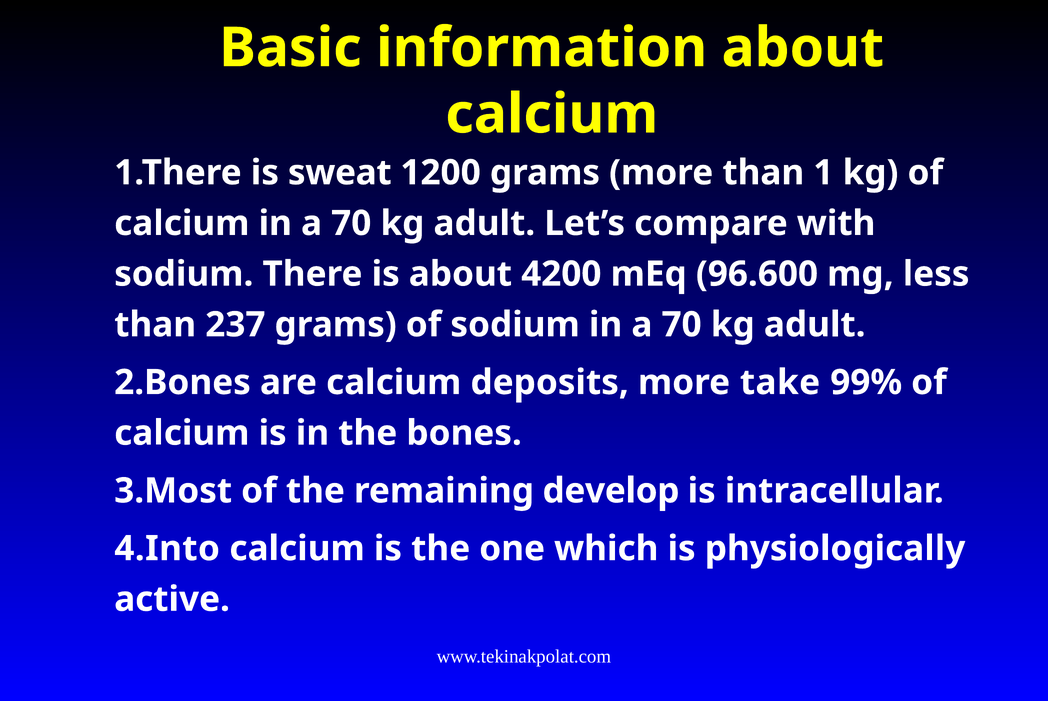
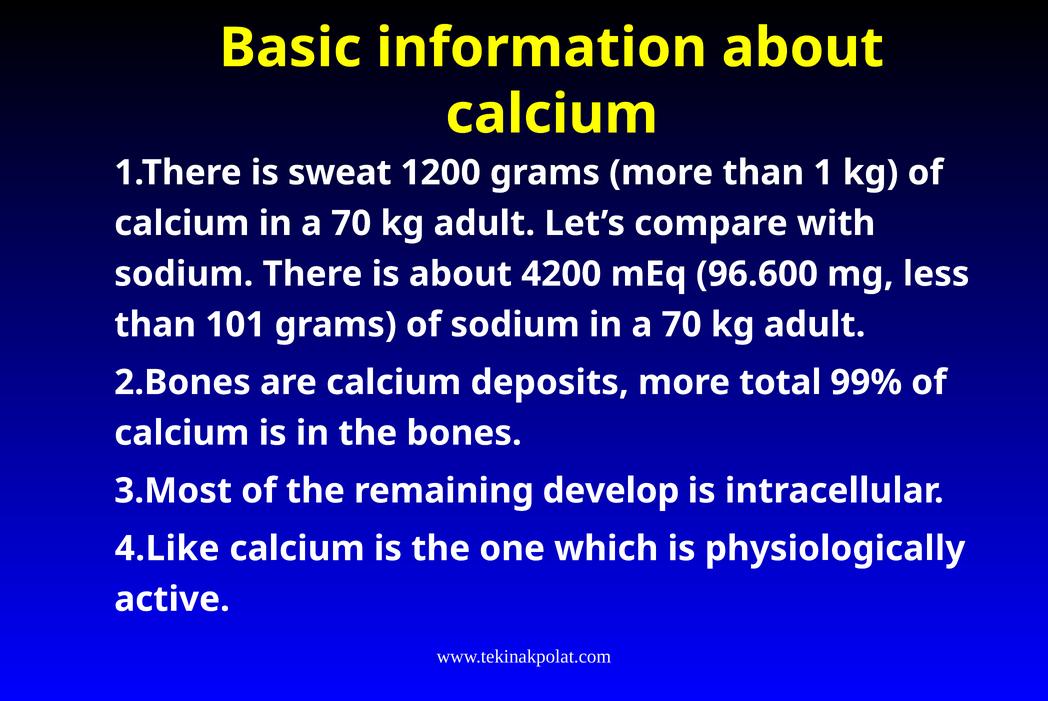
237: 237 -> 101
take: take -> total
4.Into: 4.Into -> 4.Like
